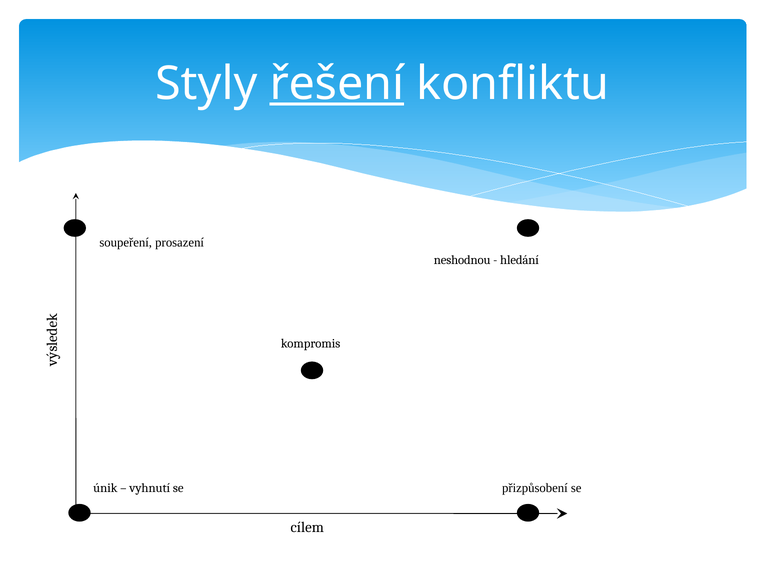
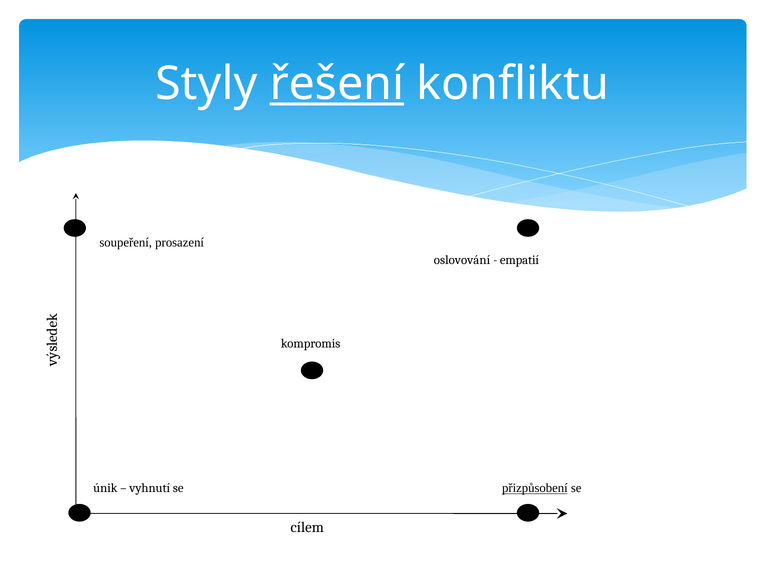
neshodnou: neshodnou -> oslovování
hledání: hledání -> empatií
přizpůsobení underline: none -> present
